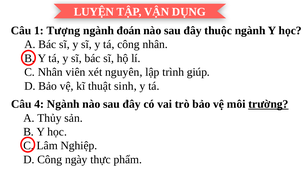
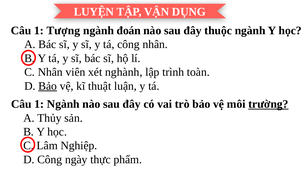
nguyên: nguyên -> nghành
giúp: giúp -> toàn
Bảo at (48, 86) underline: none -> present
sinh: sinh -> luận
4 at (39, 104): 4 -> 1
